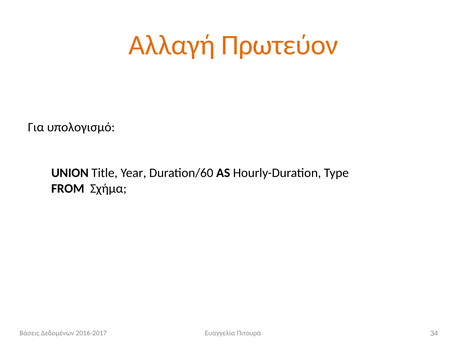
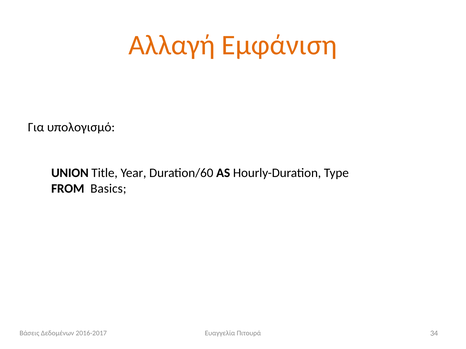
Πρωτεύον: Πρωτεύον -> Εμφάνιση
Σχήμα: Σχήμα -> Basics
